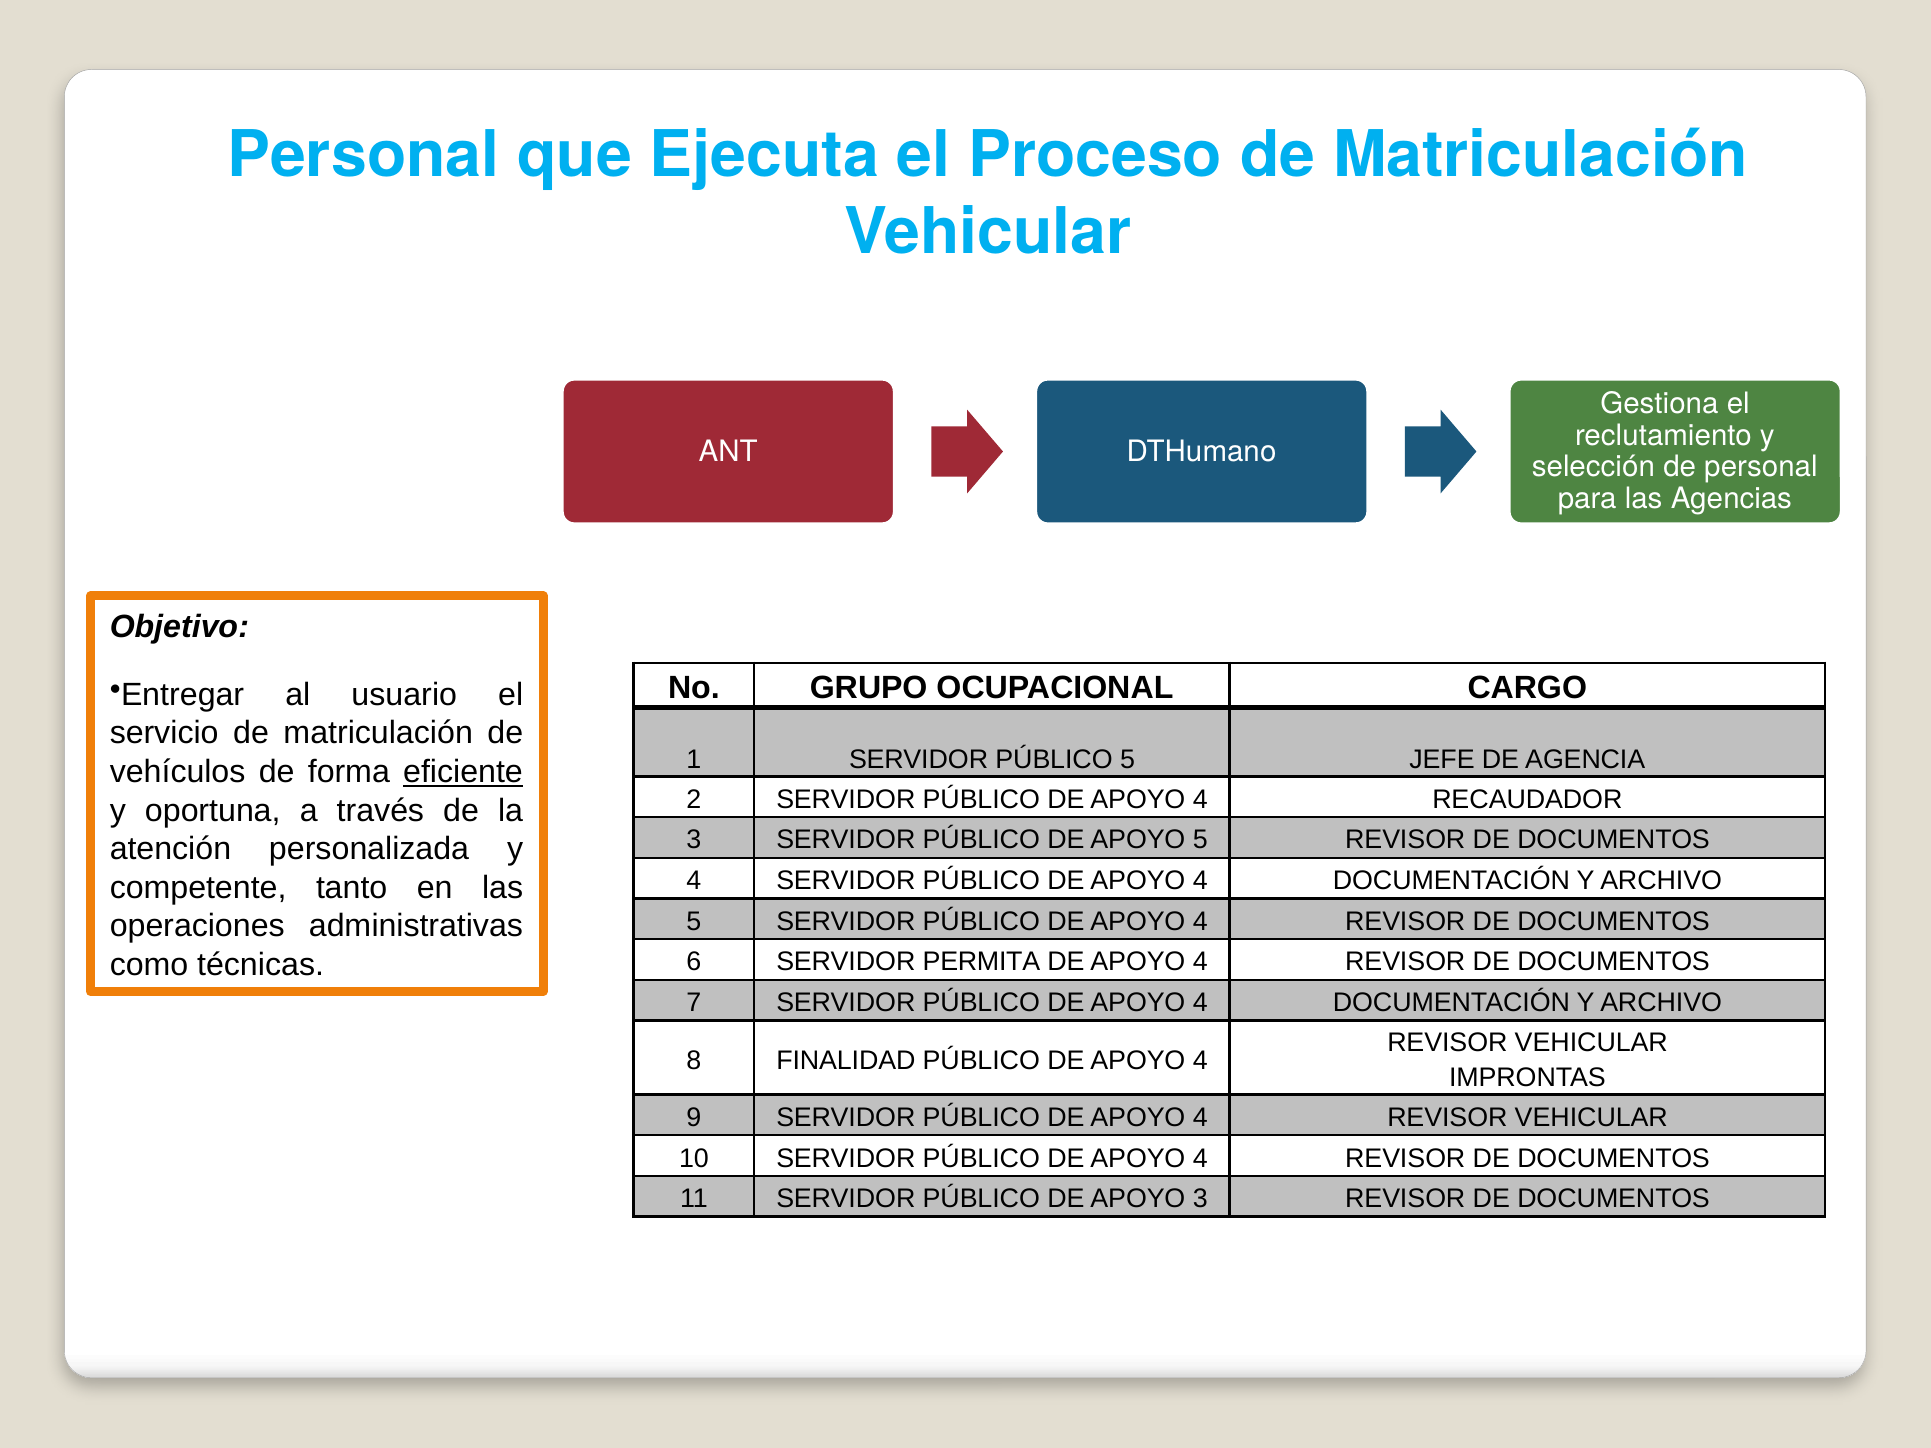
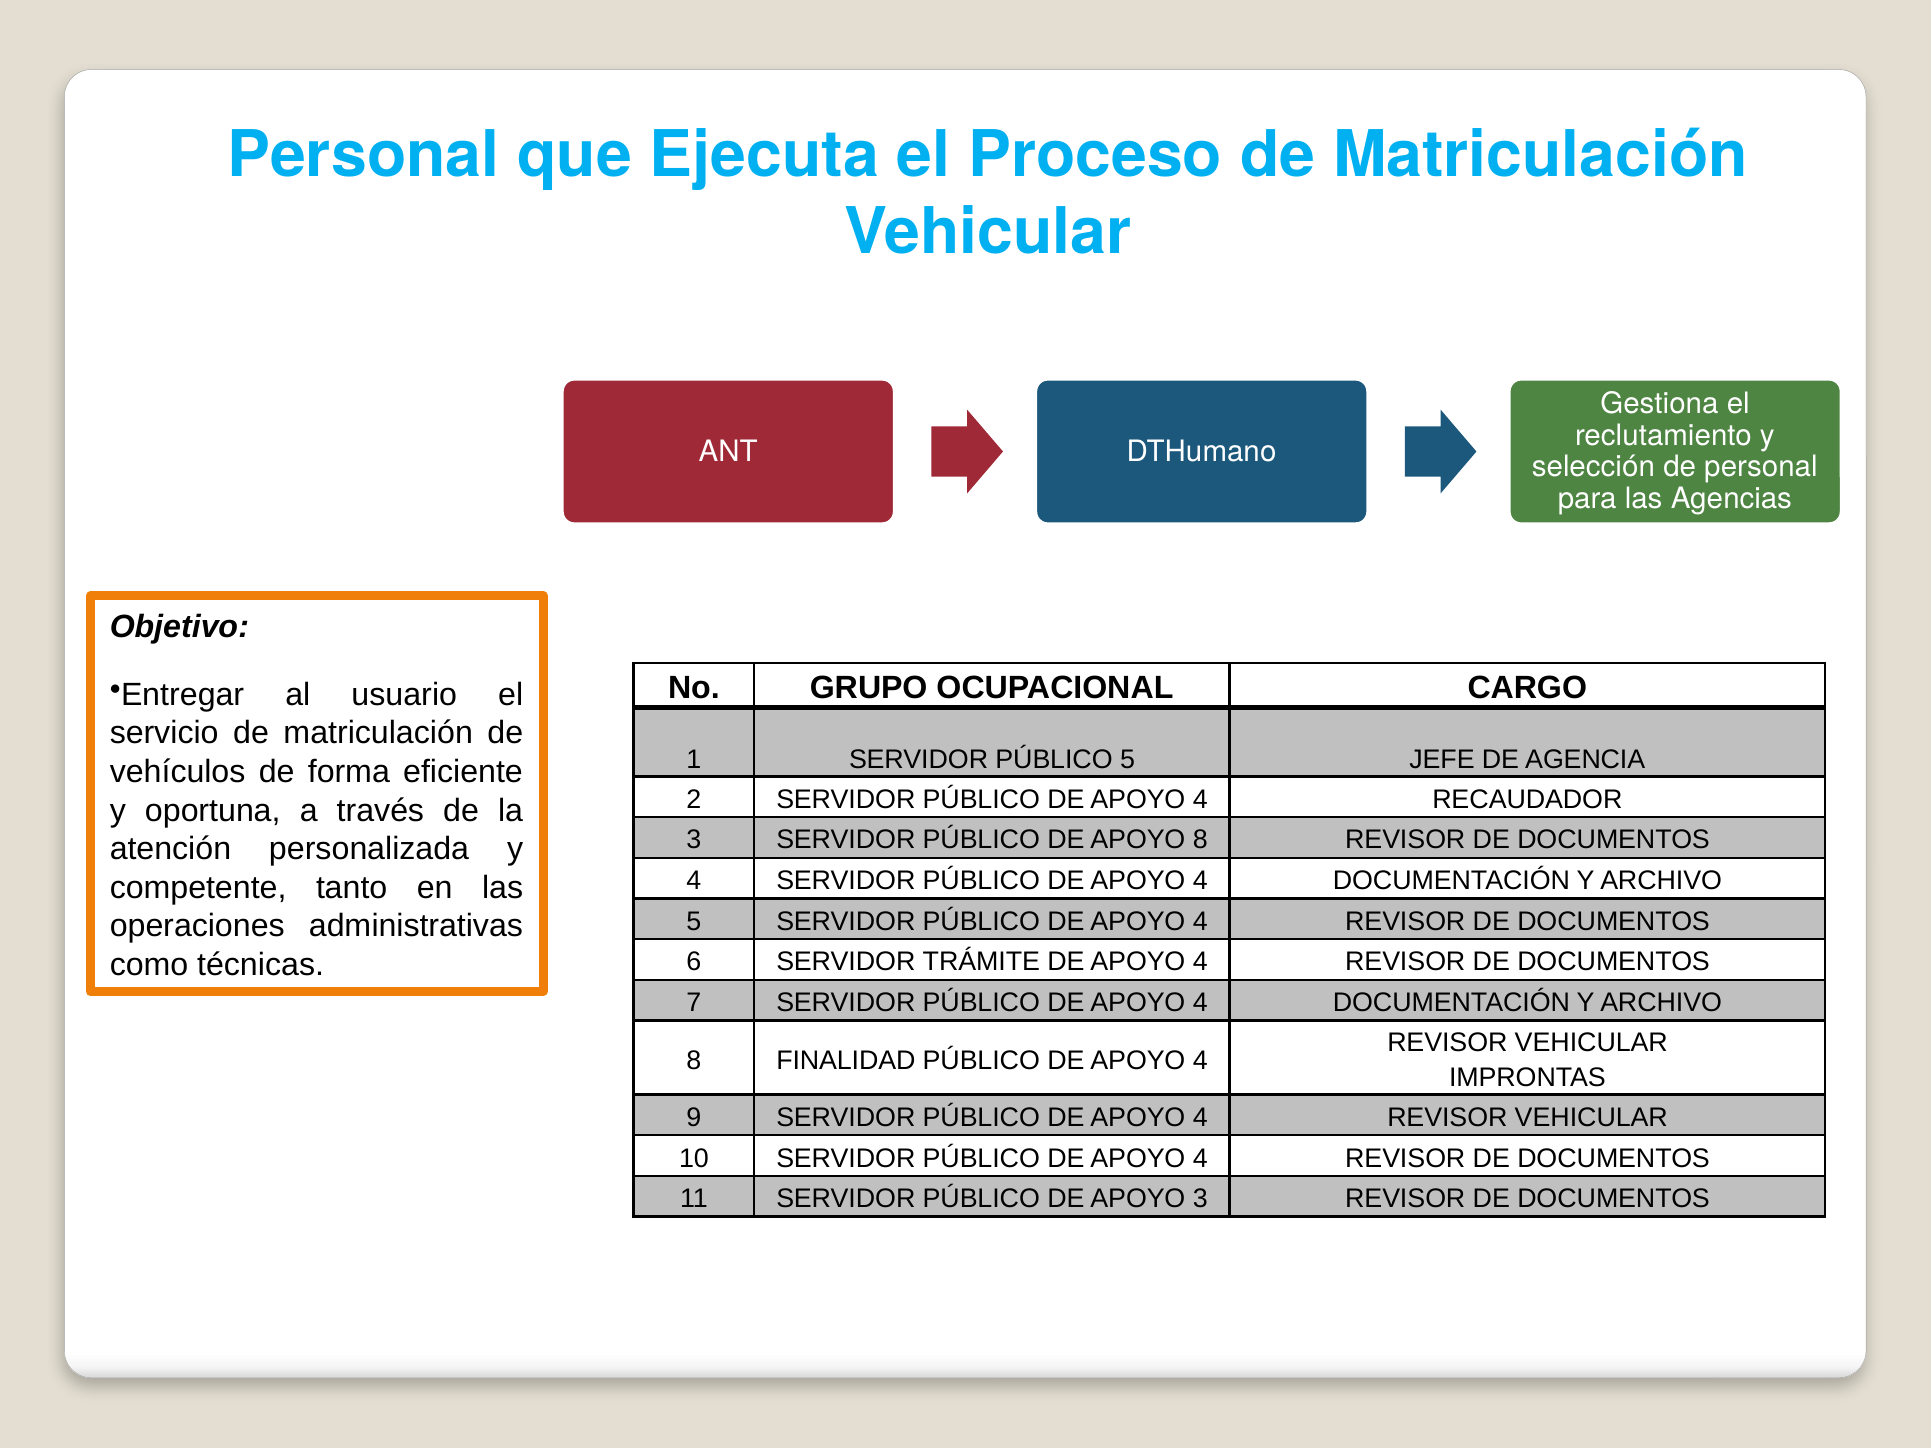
eficiente underline: present -> none
APOYO 5: 5 -> 8
PERMITA: PERMITA -> TRÁMITE
